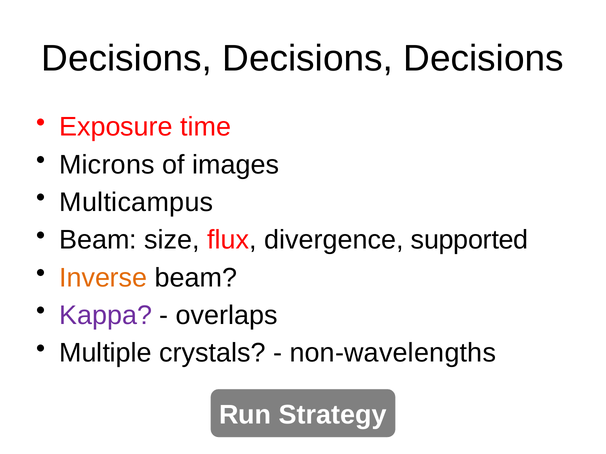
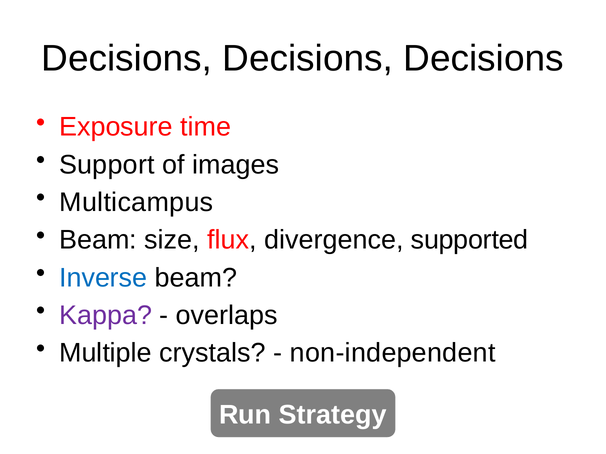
Microns: Microns -> Support
Inverse colour: orange -> blue
non-wavelengths: non-wavelengths -> non-independent
